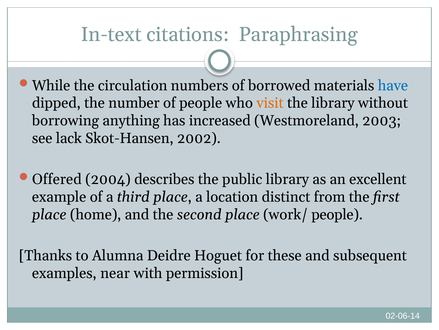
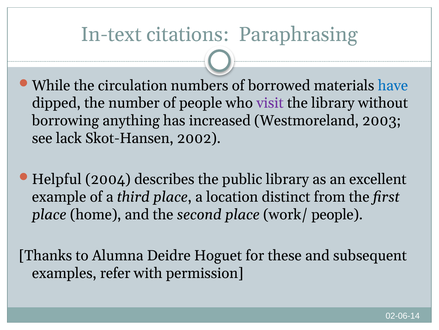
visit colour: orange -> purple
Offered: Offered -> Helpful
near: near -> refer
